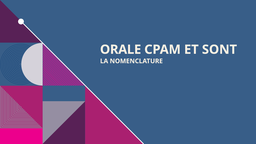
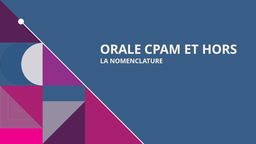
SONT: SONT -> HORS
